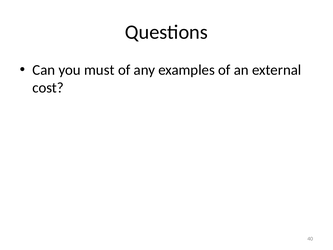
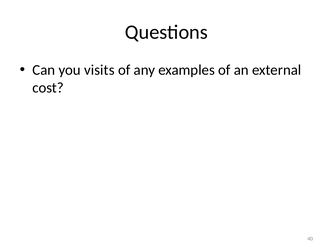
must: must -> visits
